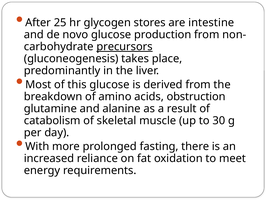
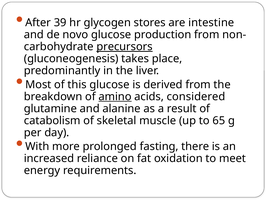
25: 25 -> 39
amino underline: none -> present
obstruction: obstruction -> considered
30: 30 -> 65
